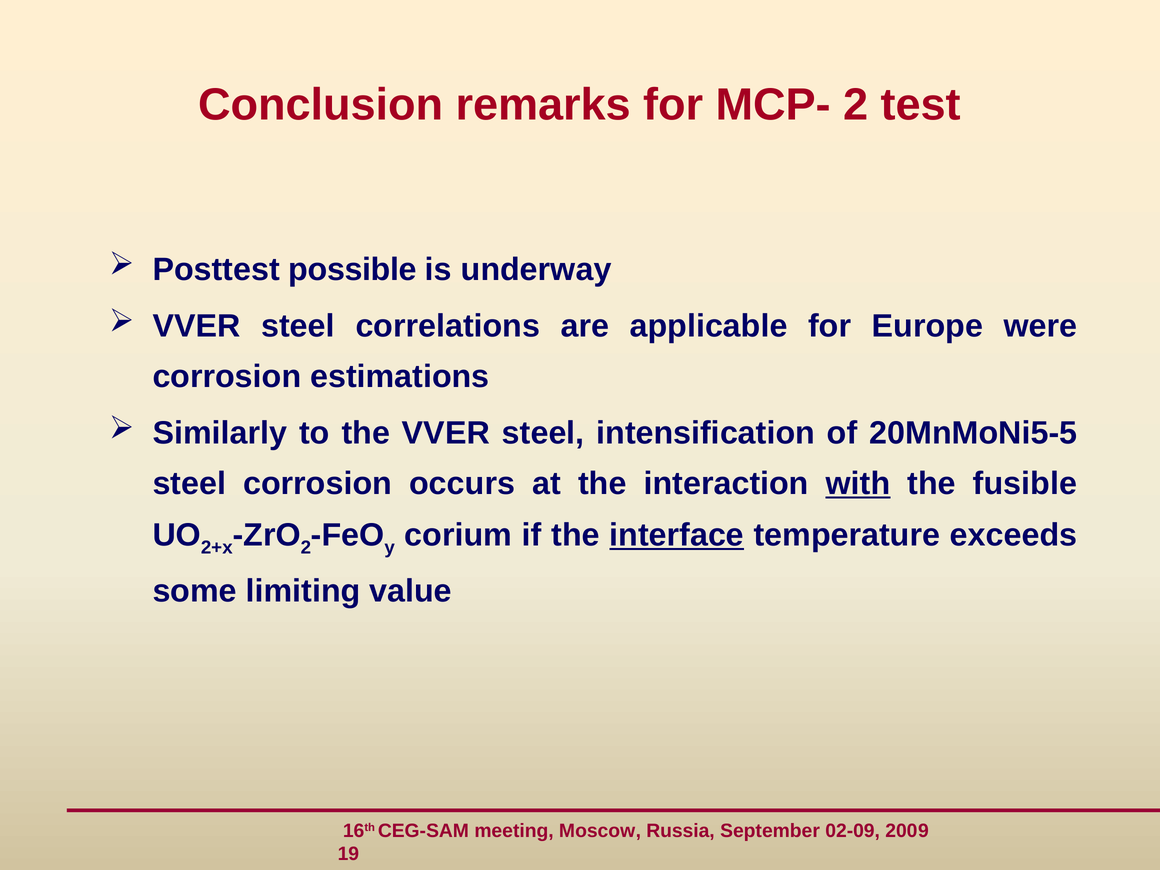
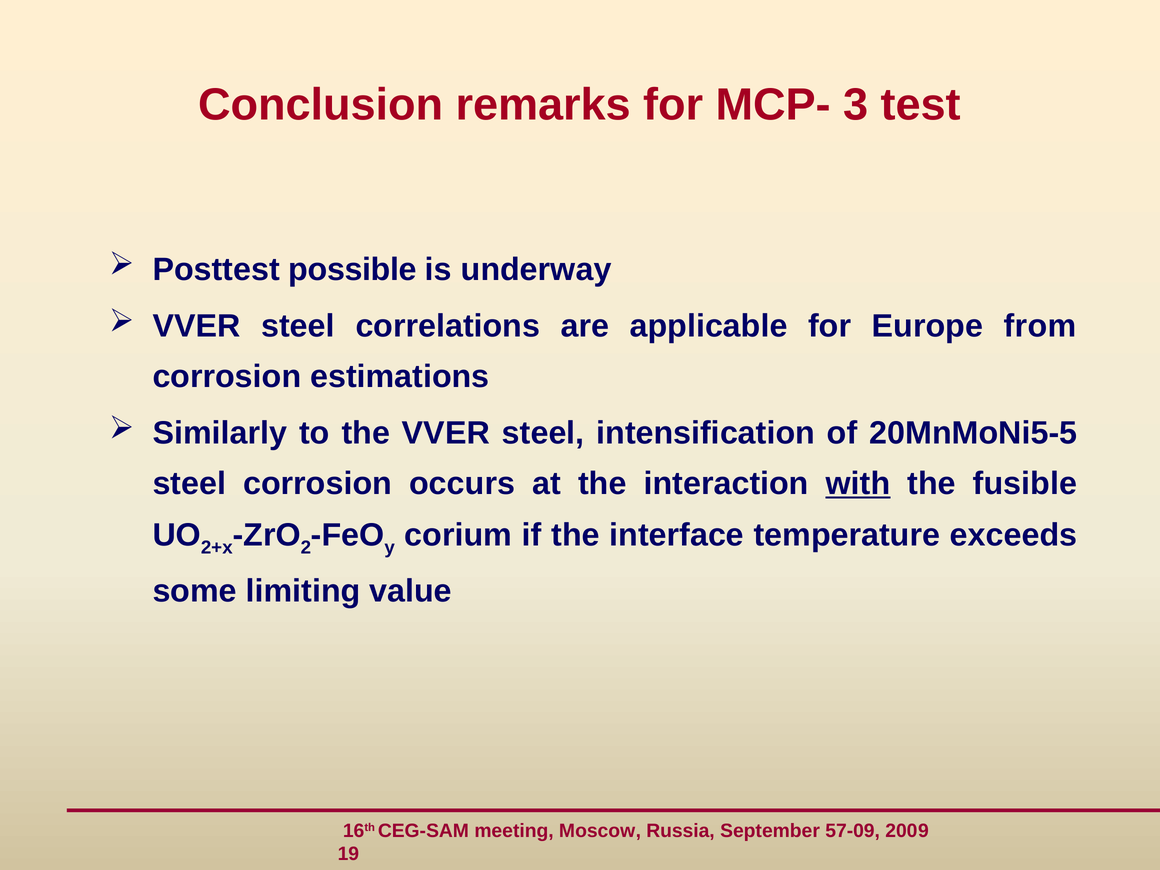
MCP- 2: 2 -> 3
were: were -> from
interface underline: present -> none
02-09: 02-09 -> 57-09
